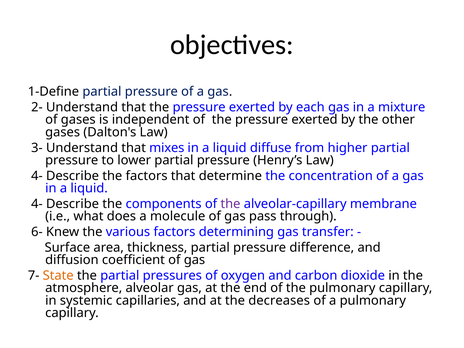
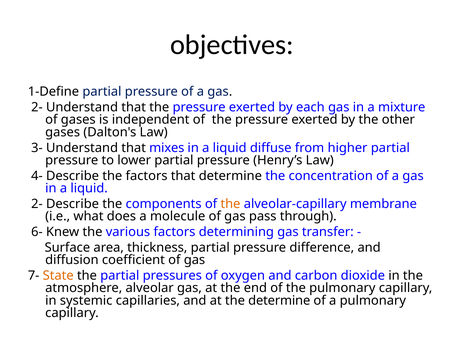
4- at (37, 204): 4- -> 2-
the at (230, 204) colour: purple -> orange
the decreases: decreases -> determine
